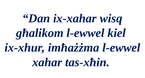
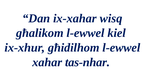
imħażżma: imħażżma -> għidilhom
tas-xħin: tas-xħin -> tas-nhar
